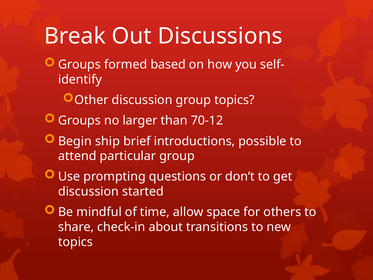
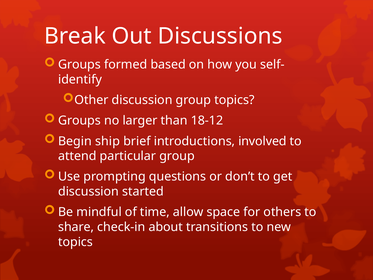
70-12: 70-12 -> 18-12
possible: possible -> involved
